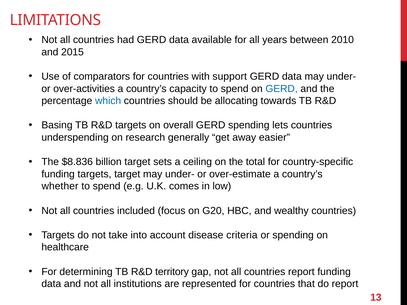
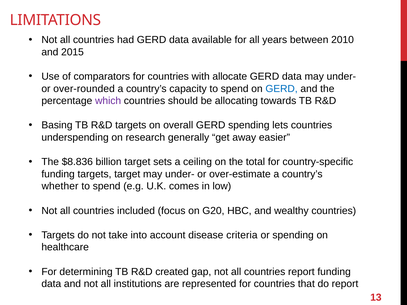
support: support -> allocate
over-activities: over-activities -> over-rounded
which colour: blue -> purple
territory: territory -> created
